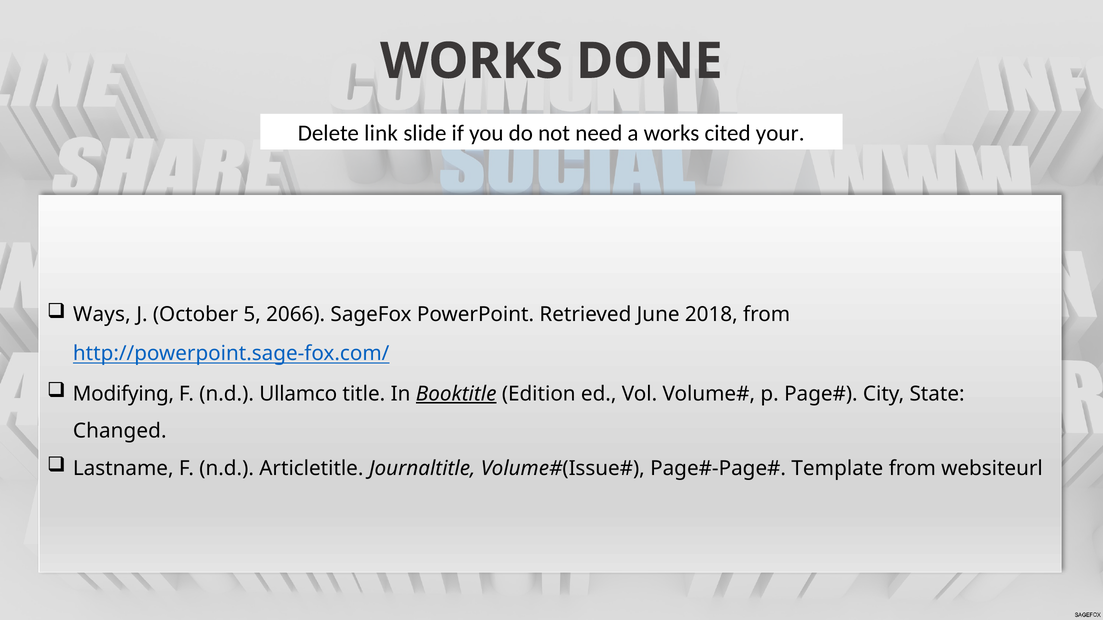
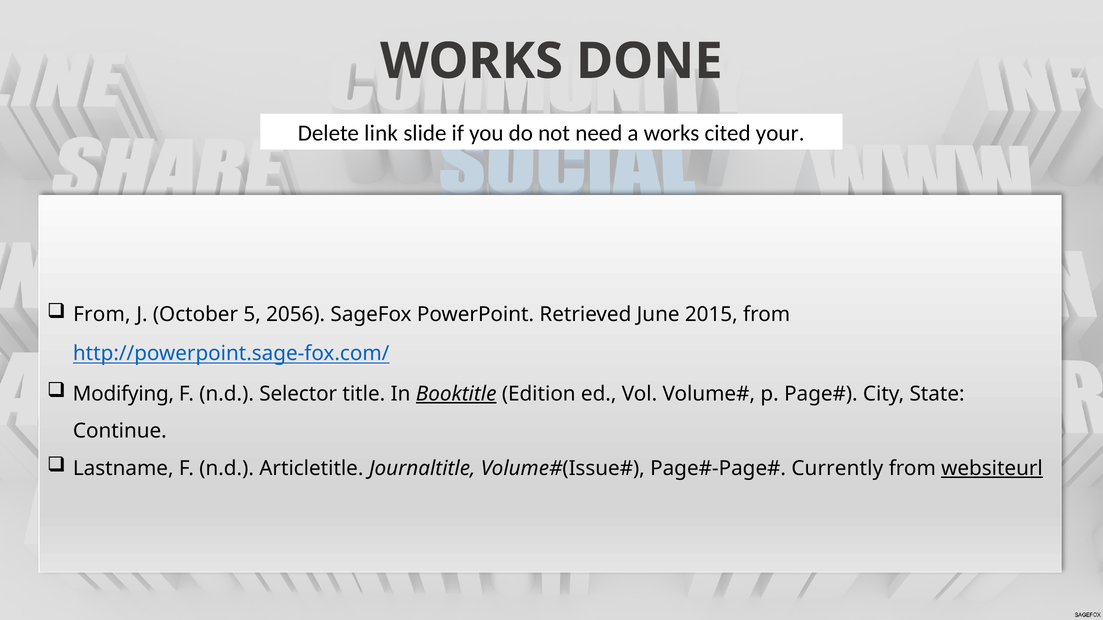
Ways at (102, 315): Ways -> From
2066: 2066 -> 2056
2018: 2018 -> 2015
Ullamco: Ullamco -> Selector
Changed: Changed -> Continue
Template: Template -> Currently
websiteurl underline: none -> present
